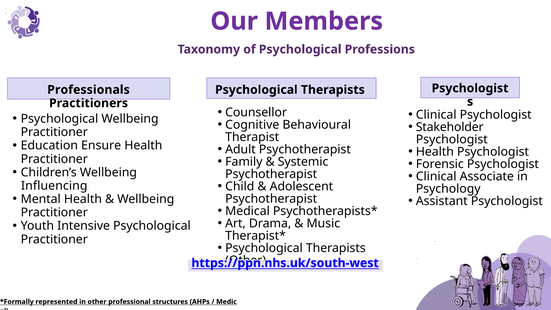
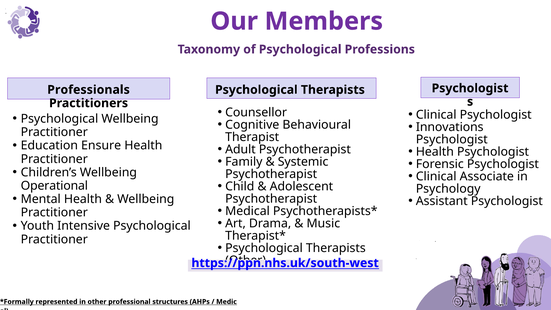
Stakeholder: Stakeholder -> Innovations
Influencing: Influencing -> Operational
